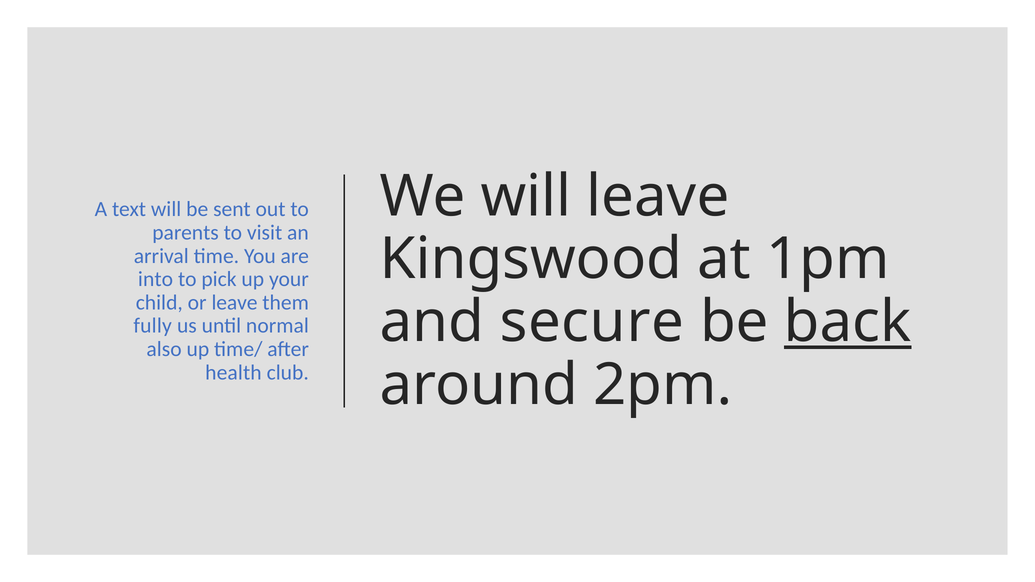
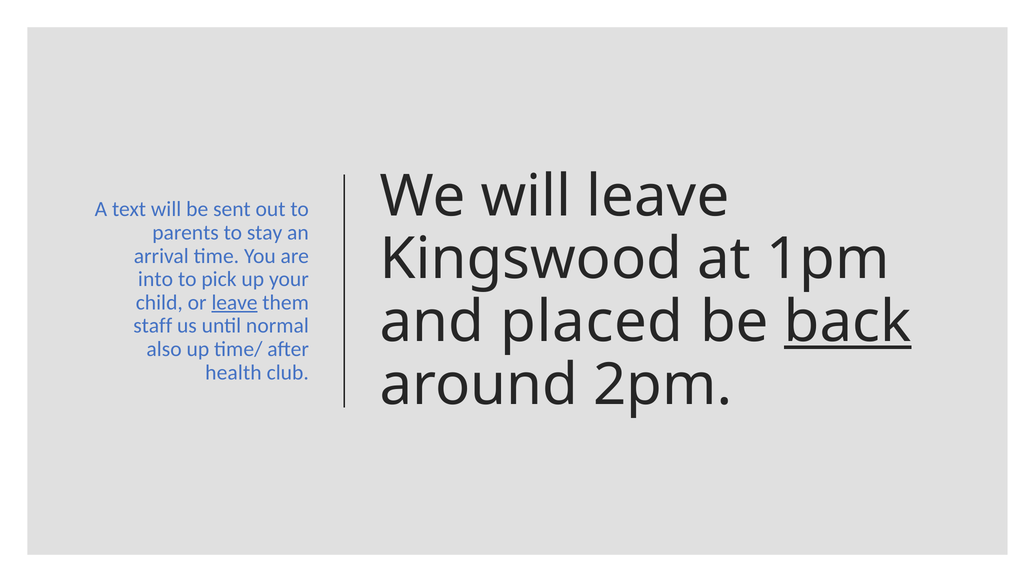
visit: visit -> stay
leave at (235, 303) underline: none -> present
secure: secure -> placed
fully: fully -> staff
